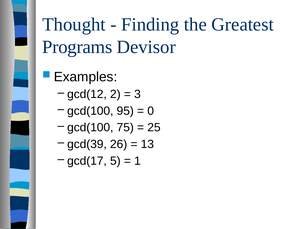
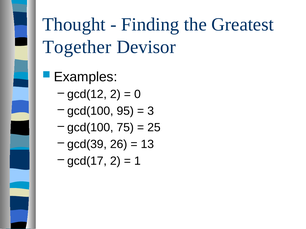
Programs: Programs -> Together
3: 3 -> 0
0: 0 -> 3
gcd(17 5: 5 -> 2
